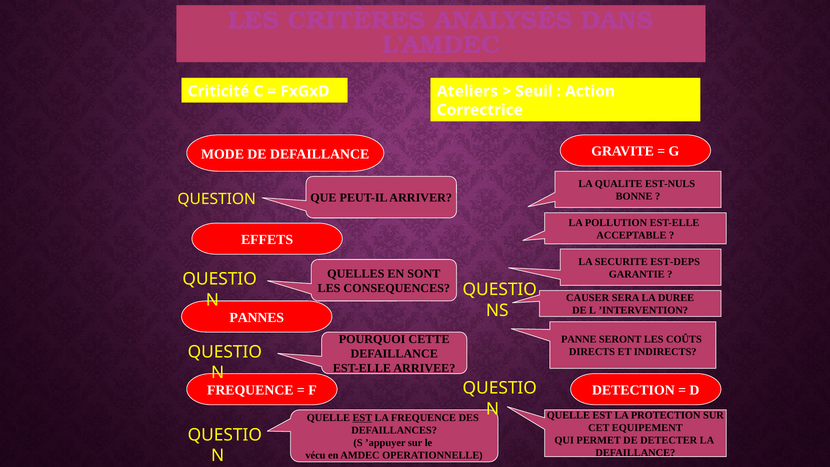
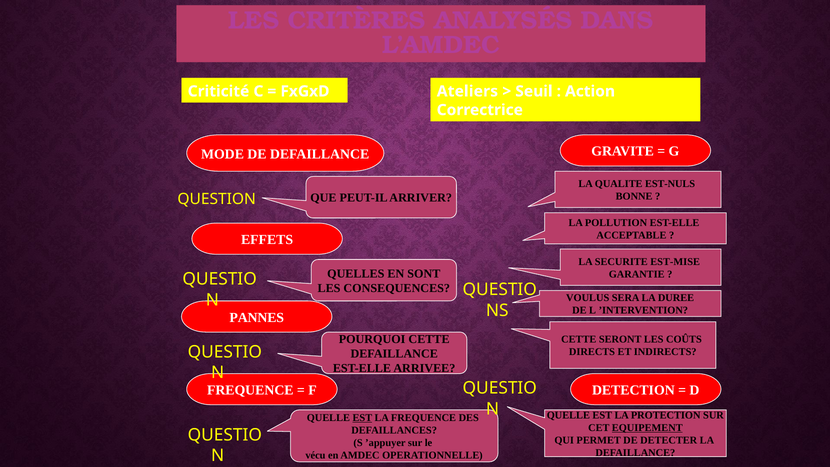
EST-DEPS: EST-DEPS -> EST-MISE
CAUSER: CAUSER -> VOULUS
PANNE at (579, 339): PANNE -> CETTE
EQUIPEMENT underline: none -> present
